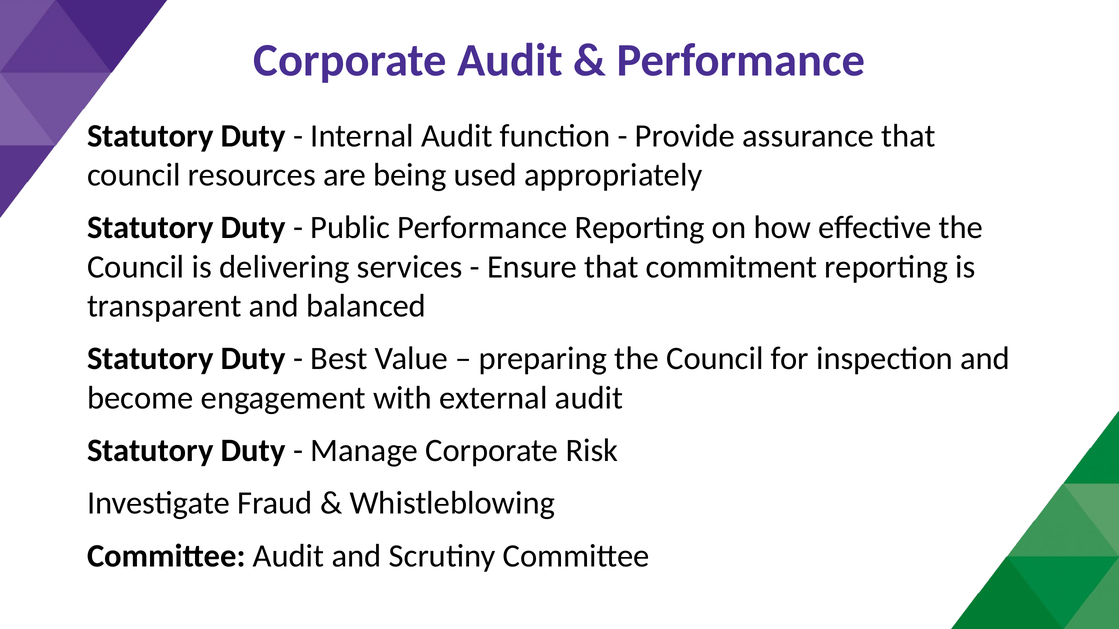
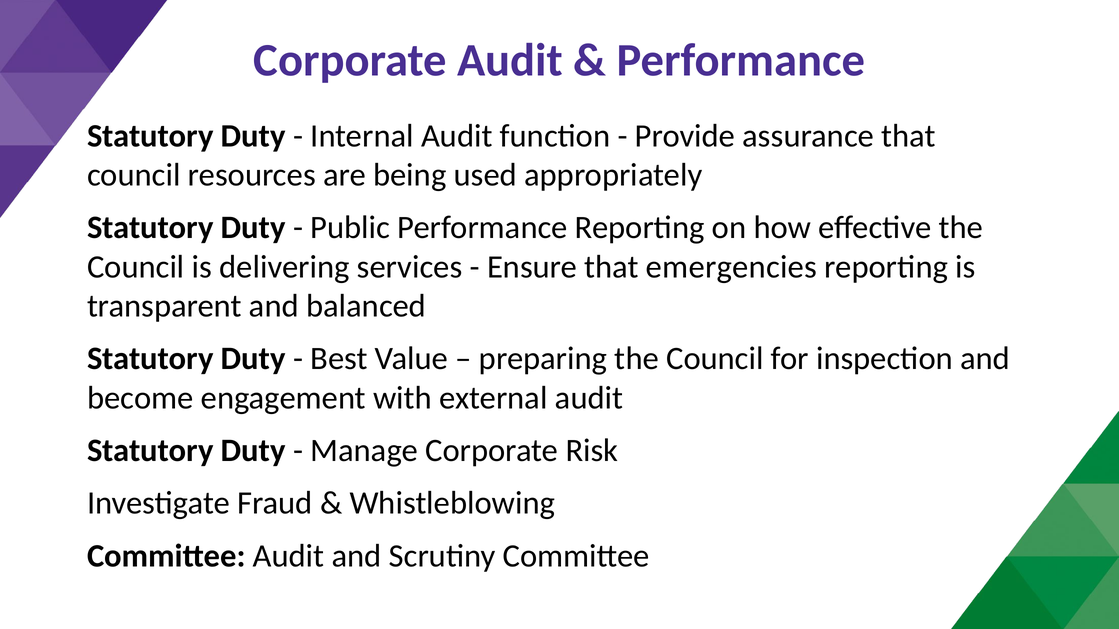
commitment: commitment -> emergencies
